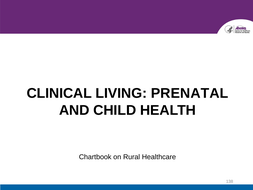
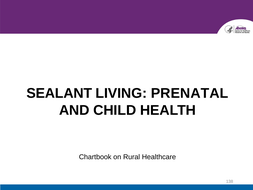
CLINICAL: CLINICAL -> SEALANT
